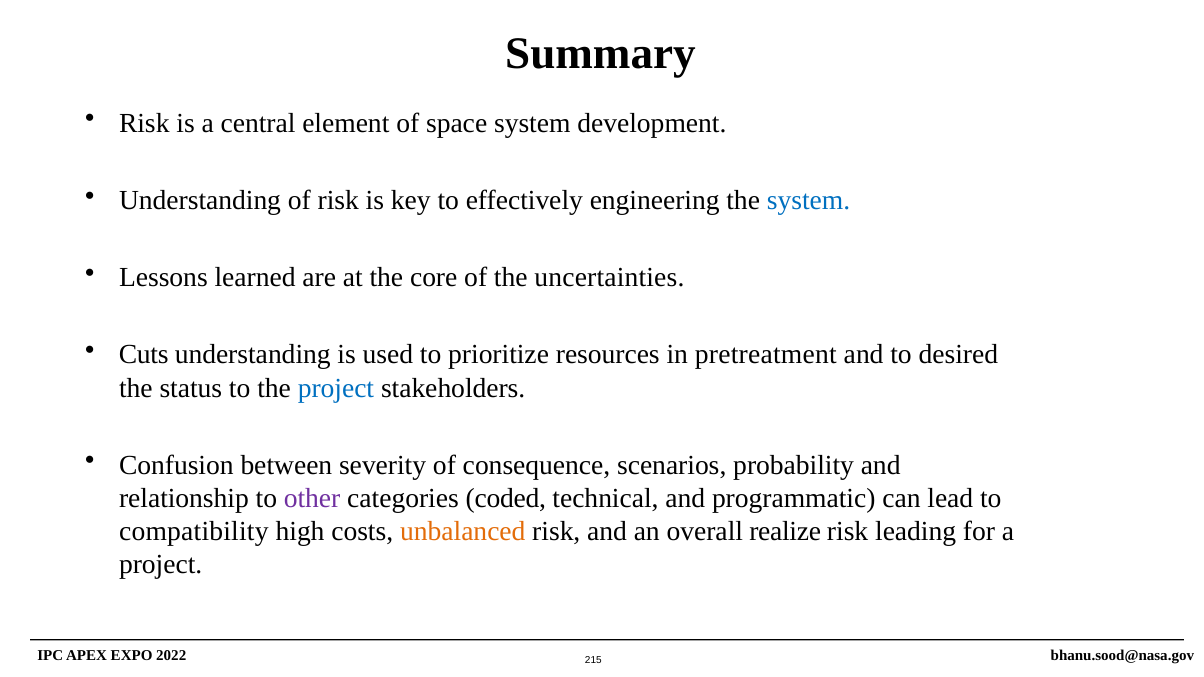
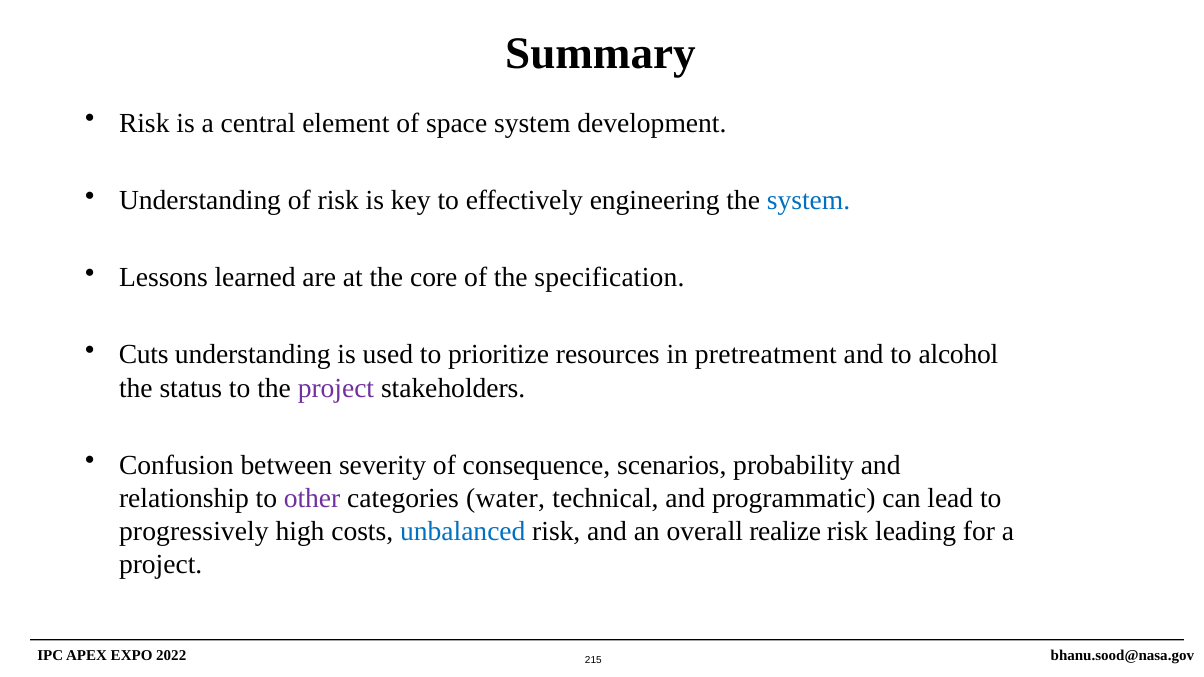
uncertainties: uncertainties -> specification
desired: desired -> alcohol
project at (336, 388) colour: blue -> purple
coded: coded -> water
compatibility: compatibility -> progressively
unbalanced colour: orange -> blue
